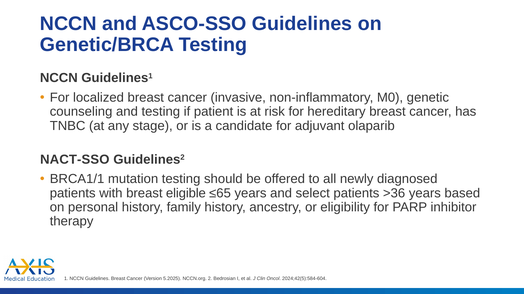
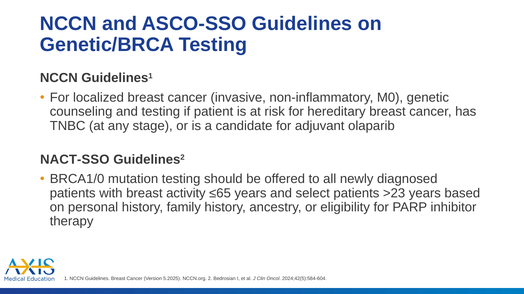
BRCA1/1: BRCA1/1 -> BRCA1/0
eligible: eligible -> activity
>36: >36 -> >23
